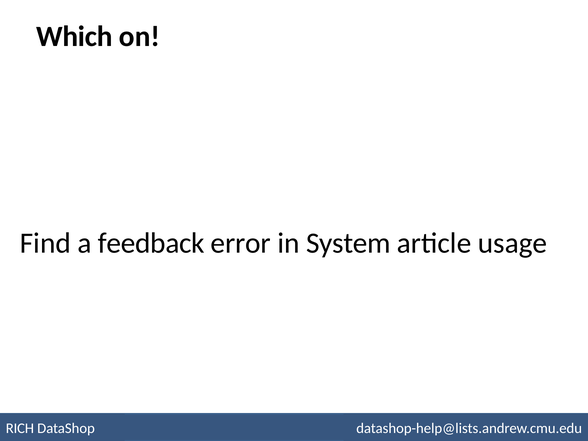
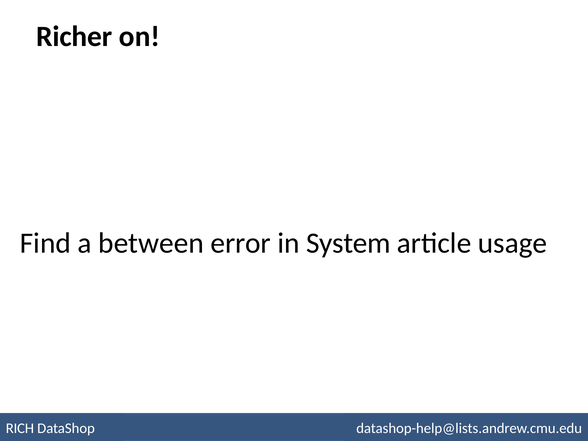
Which: Which -> Richer
feedback: feedback -> between
